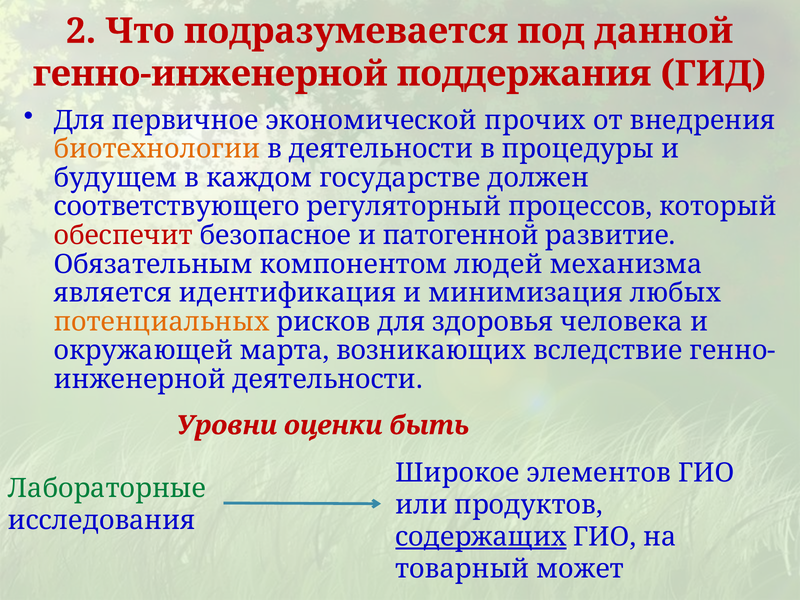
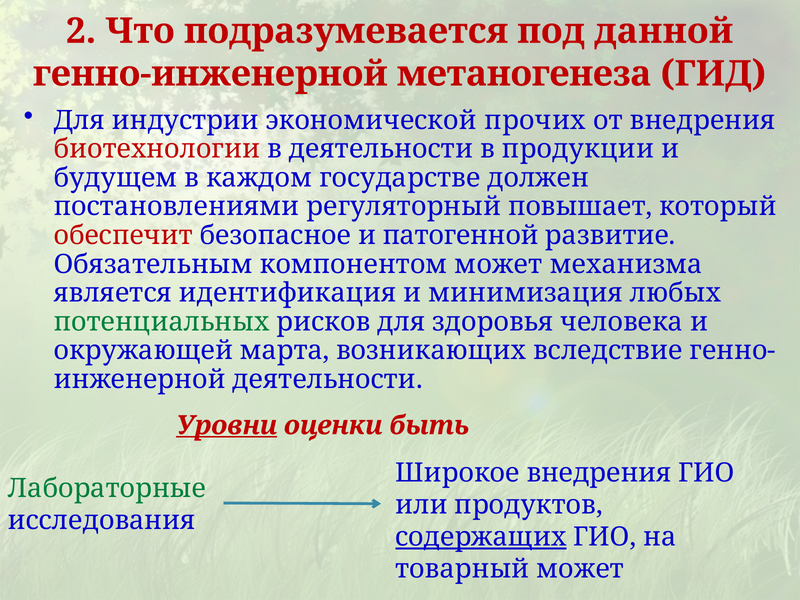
поддержания: поддержания -> метаногенеза
первичное: первичное -> индустрии
биотехнологии colour: orange -> red
процедуры: процедуры -> продукции
соответствующего: соответствующего -> постановлениями
процессов: процессов -> повышает
компонентом людей: людей -> может
потенциальных colour: orange -> green
Уровни underline: none -> present
Широкое элементов: элементов -> внедрения
